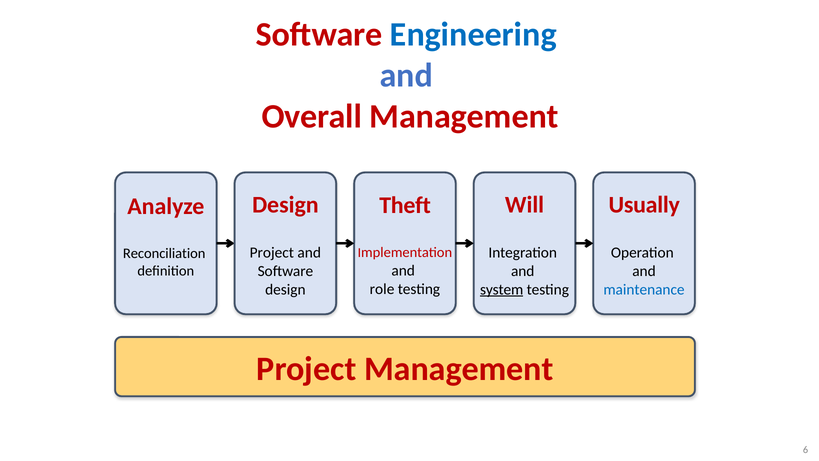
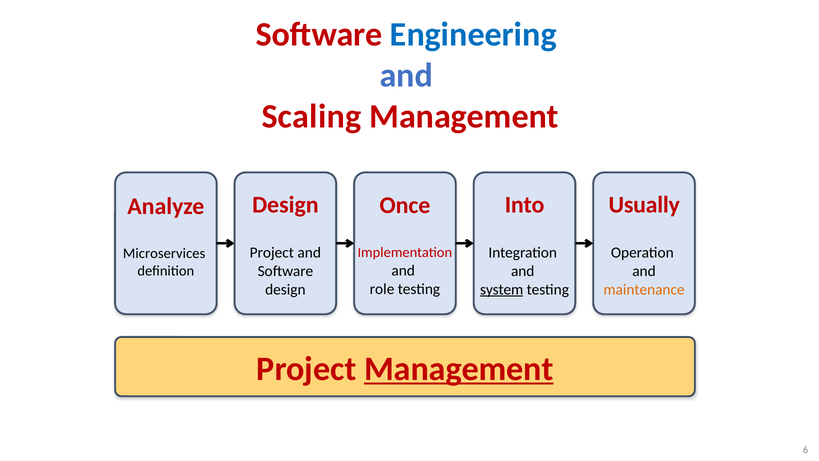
Overall: Overall -> Scaling
Will: Will -> Into
Theft: Theft -> Once
Reconciliation: Reconciliation -> Microservices
maintenance colour: blue -> orange
Management at (459, 369) underline: none -> present
